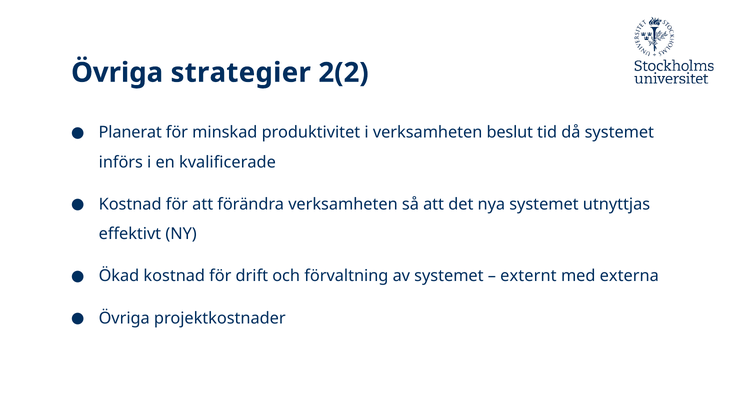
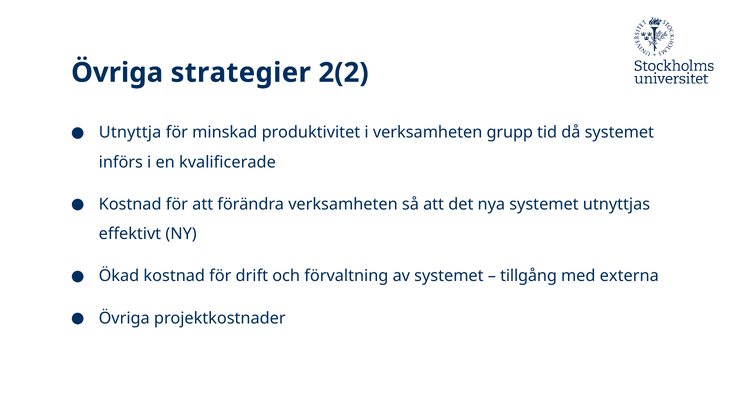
Planerat: Planerat -> Utnyttja
beslut: beslut -> grupp
externt: externt -> tillgång
